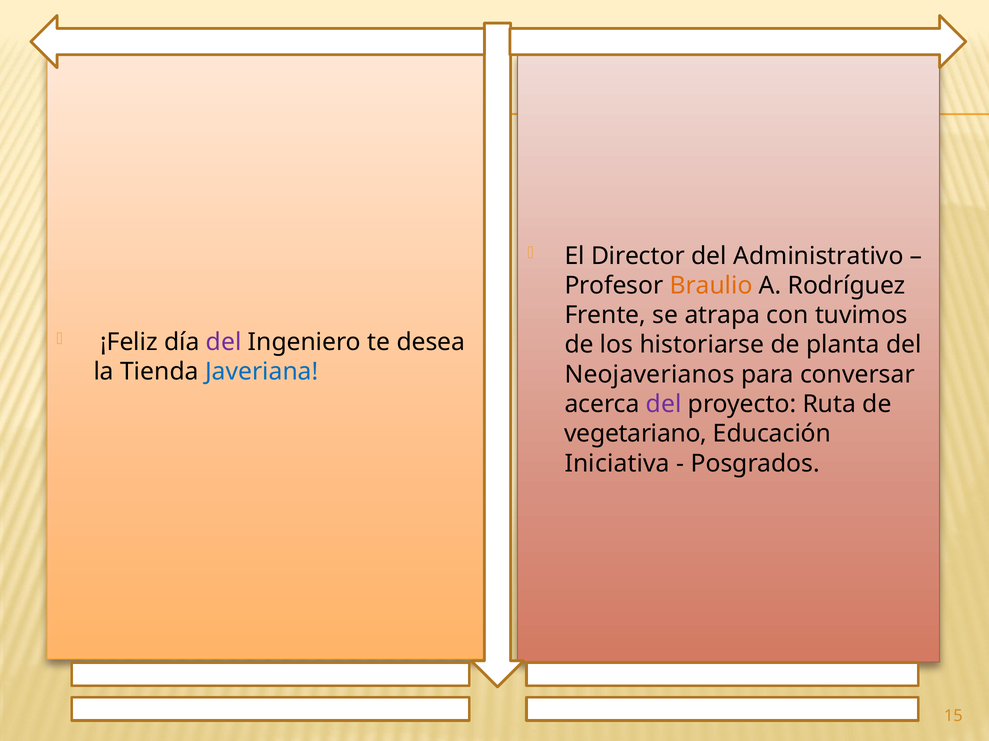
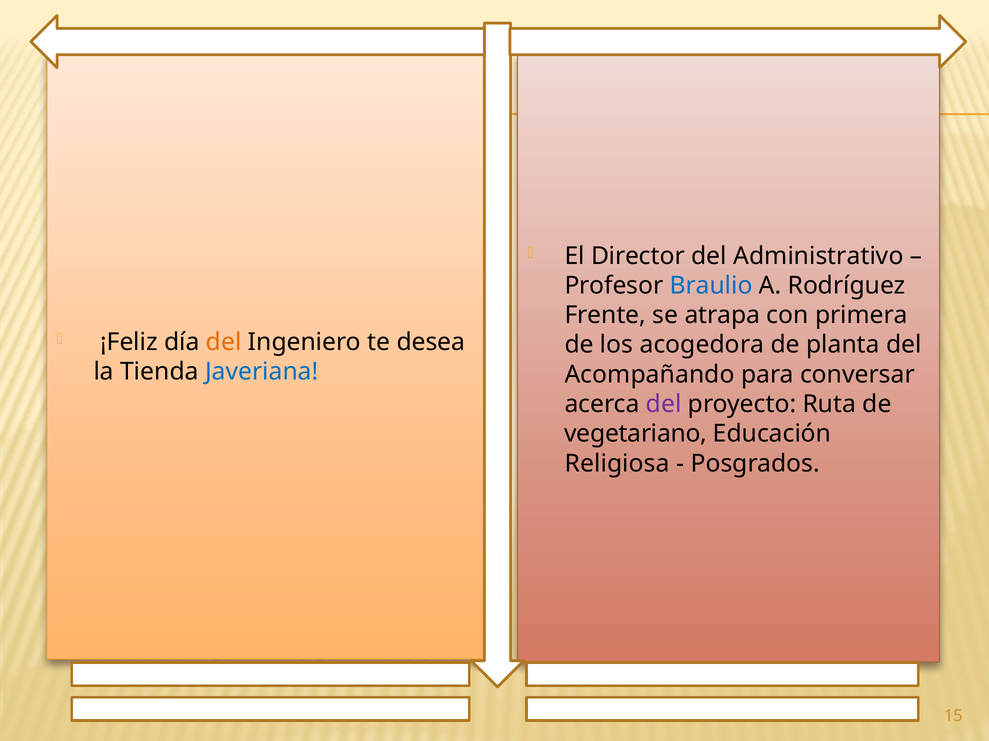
Braulio colour: orange -> blue
tuvimos: tuvimos -> primera
del at (224, 342) colour: purple -> orange
historiarse: historiarse -> acogedora
Neojaverianos: Neojaverianos -> Acompañando
Iniciativa: Iniciativa -> Religiosa
